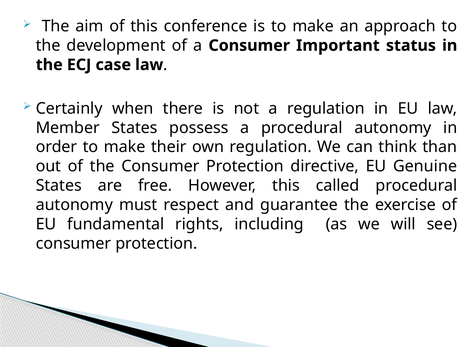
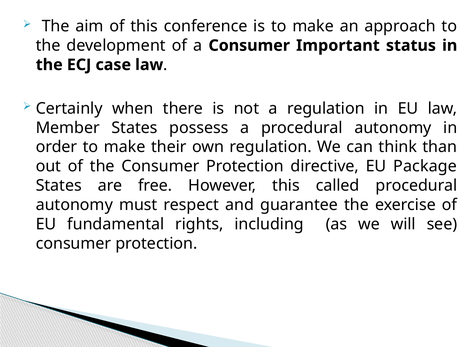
Genuine: Genuine -> Package
